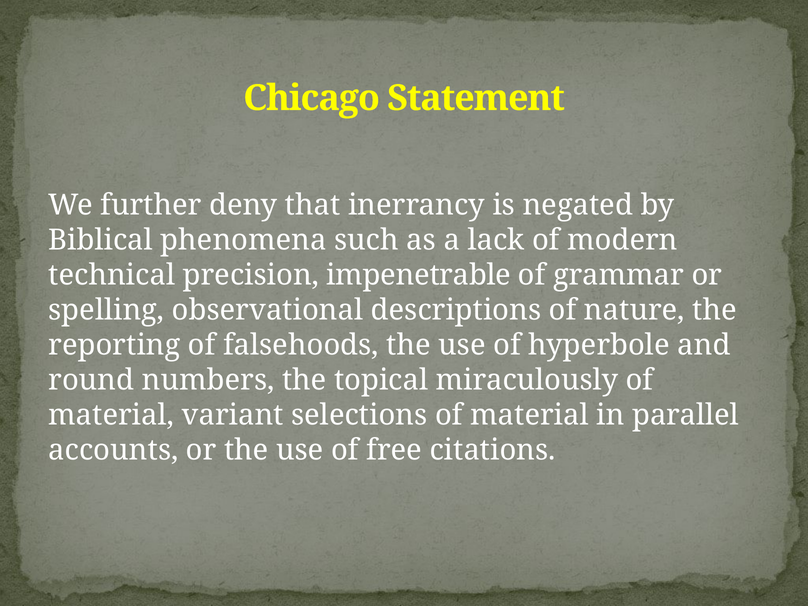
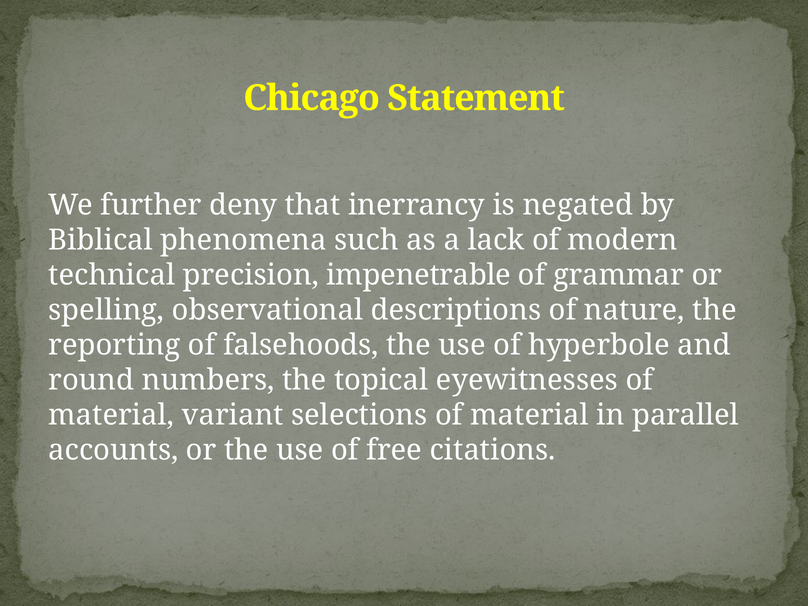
miraculously: miraculously -> eyewitnesses
